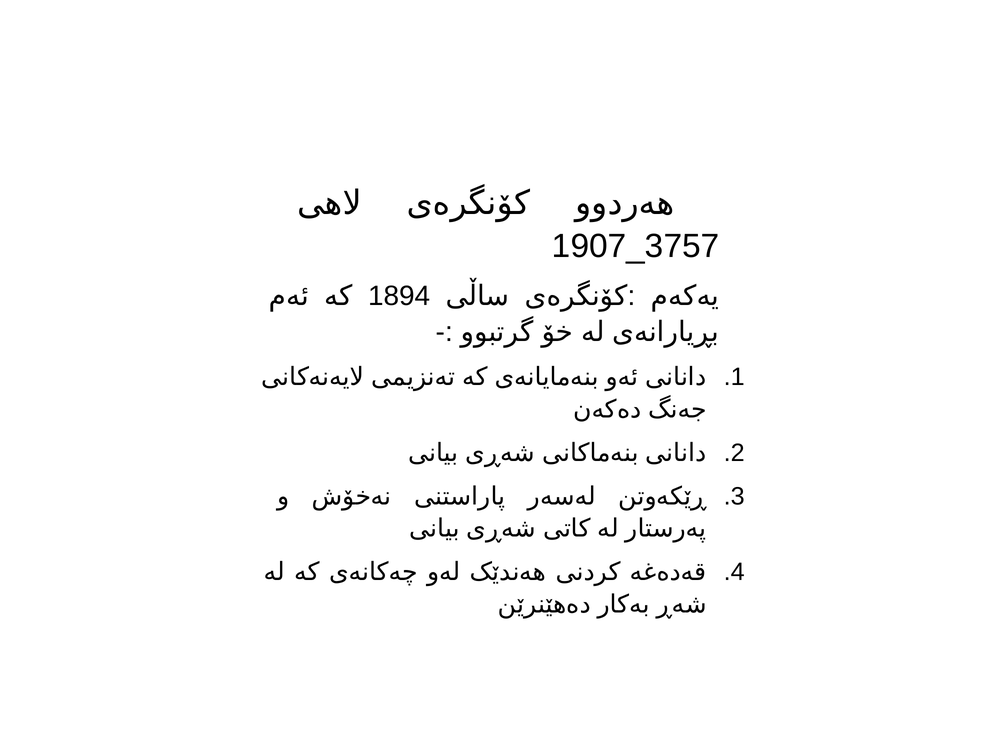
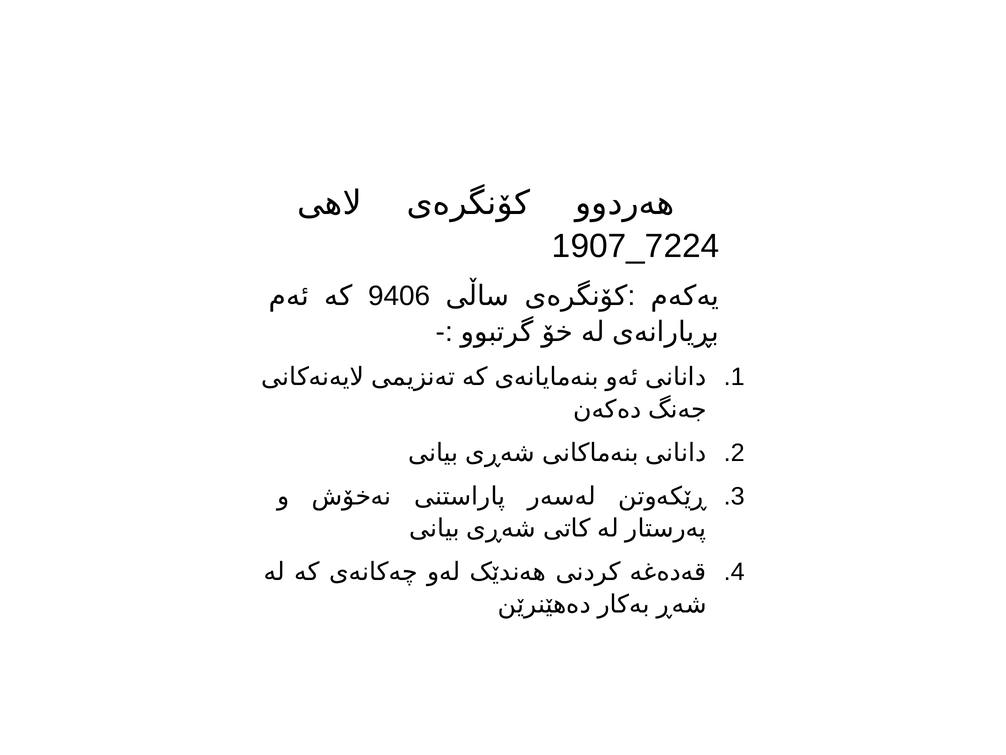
3757: 3757 -> 7224
1894: 1894 -> 9406
